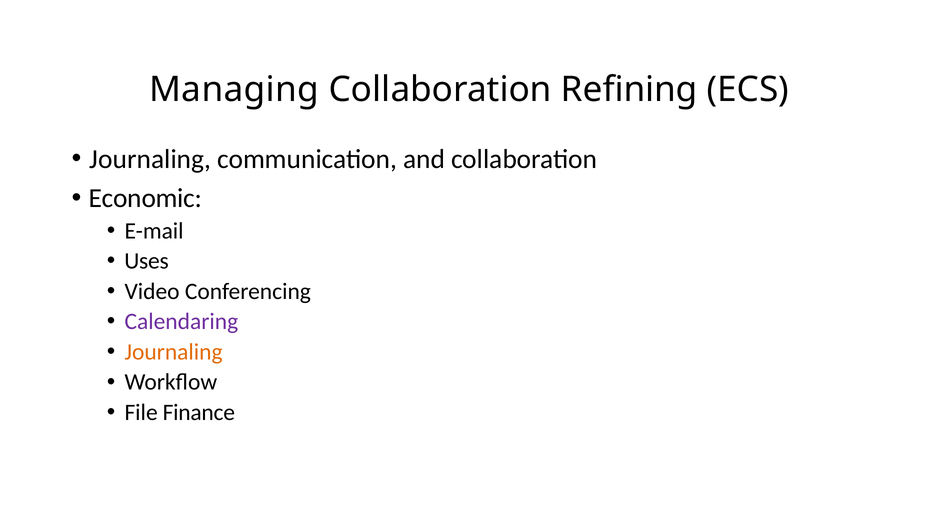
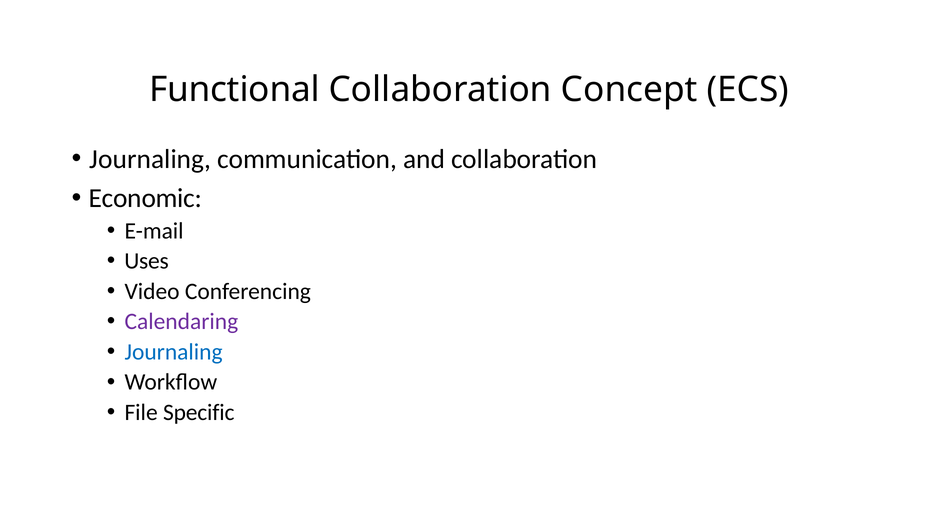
Managing: Managing -> Functional
Refining: Refining -> Concept
Journaling at (174, 352) colour: orange -> blue
Finance: Finance -> Specific
